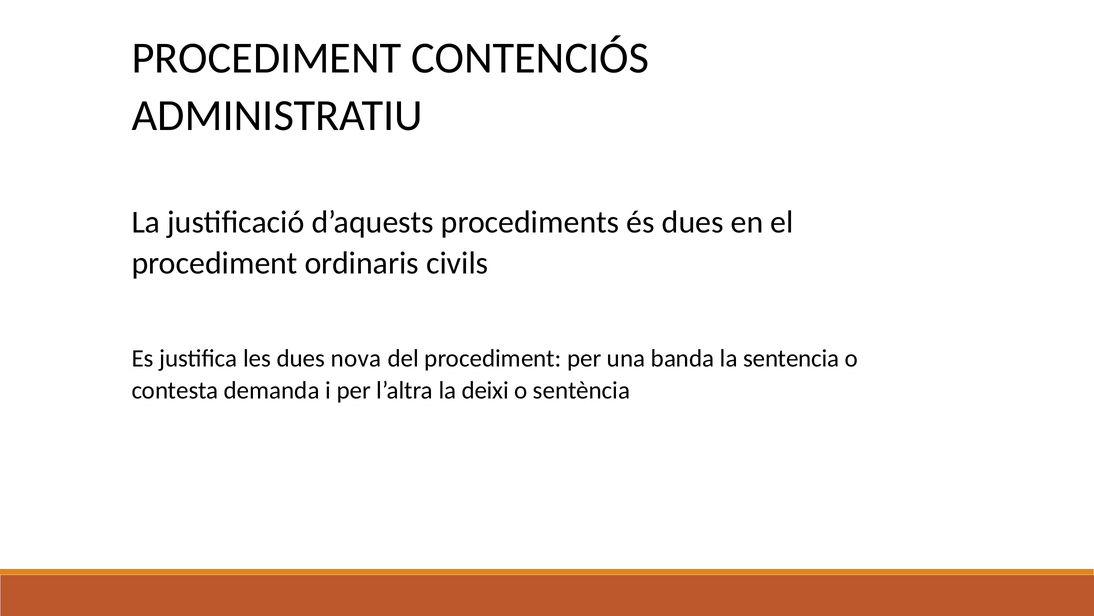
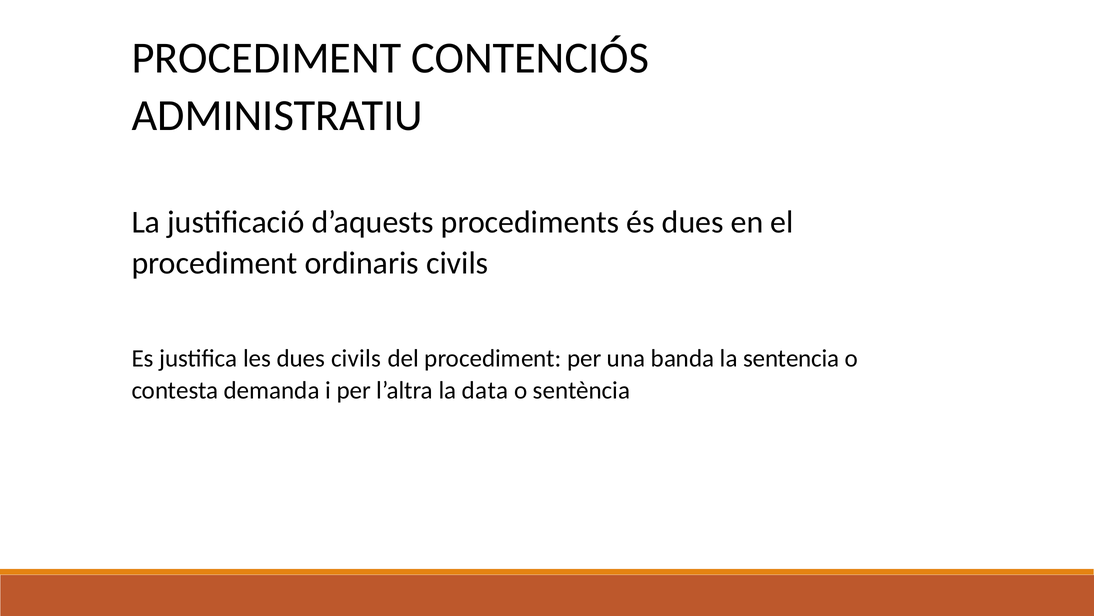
dues nova: nova -> civils
deixi: deixi -> data
